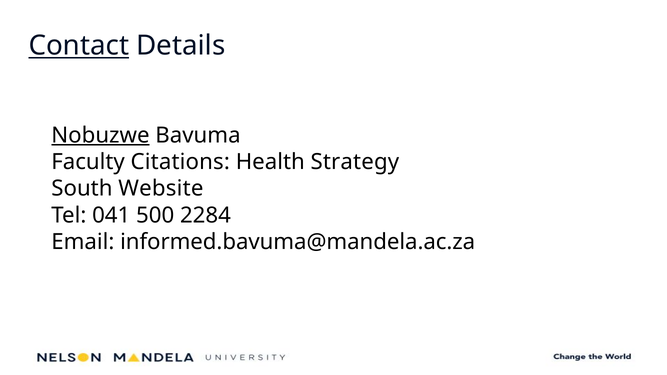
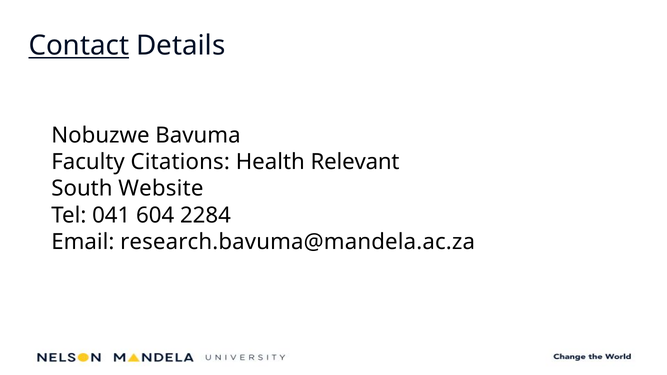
Nobuzwe underline: present -> none
Strategy: Strategy -> Relevant
500: 500 -> 604
informed.bavuma@mandela.ac.za: informed.bavuma@mandela.ac.za -> research.bavuma@mandela.ac.za
